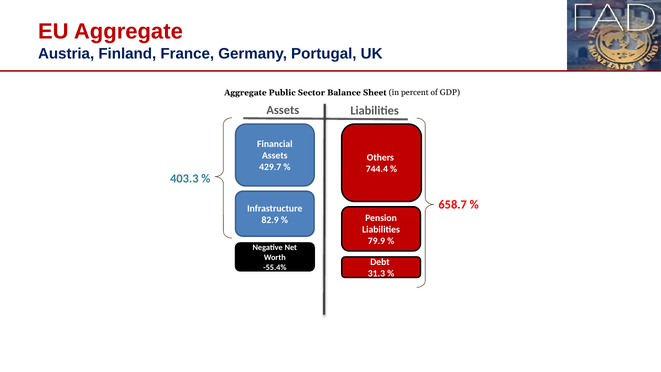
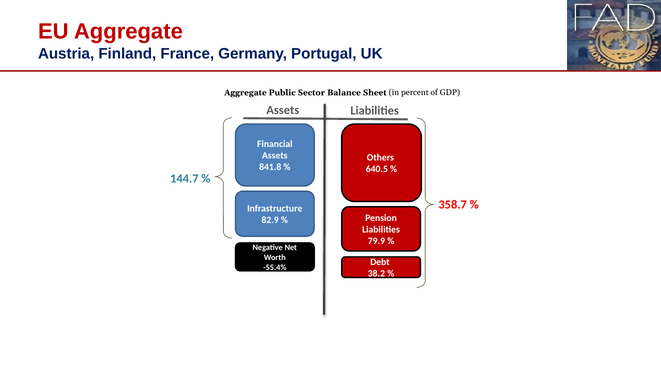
429.7: 429.7 -> 841.8
744.4: 744.4 -> 640.5
403.3: 403.3 -> 144.7
658.7: 658.7 -> 358.7
31.3: 31.3 -> 38.2
